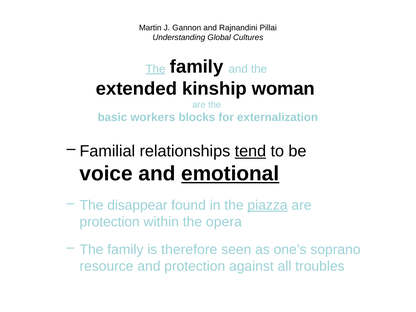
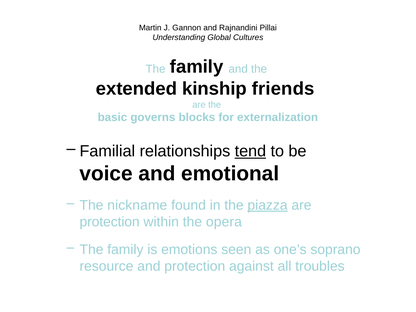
The at (156, 69) underline: present -> none
woman: woman -> friends
workers: workers -> governs
emotional underline: present -> none
disappear: disappear -> nickname
therefore: therefore -> emotions
